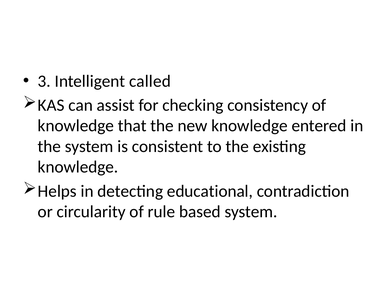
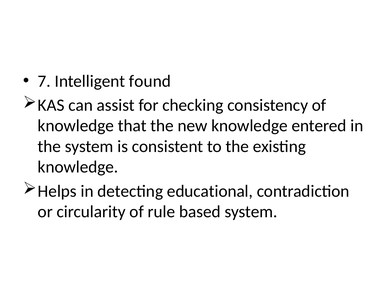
3: 3 -> 7
called: called -> found
